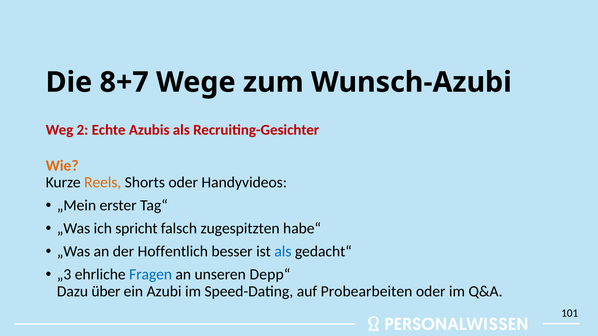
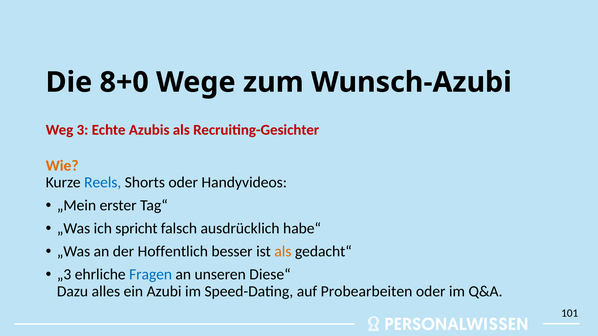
8+7: 8+7 -> 8+0
2: 2 -> 3
Reels colour: orange -> blue
zugespitzten: zugespitzten -> ausdrücklich
als at (283, 252) colour: blue -> orange
Depp“: Depp“ -> Diese“
über: über -> alles
